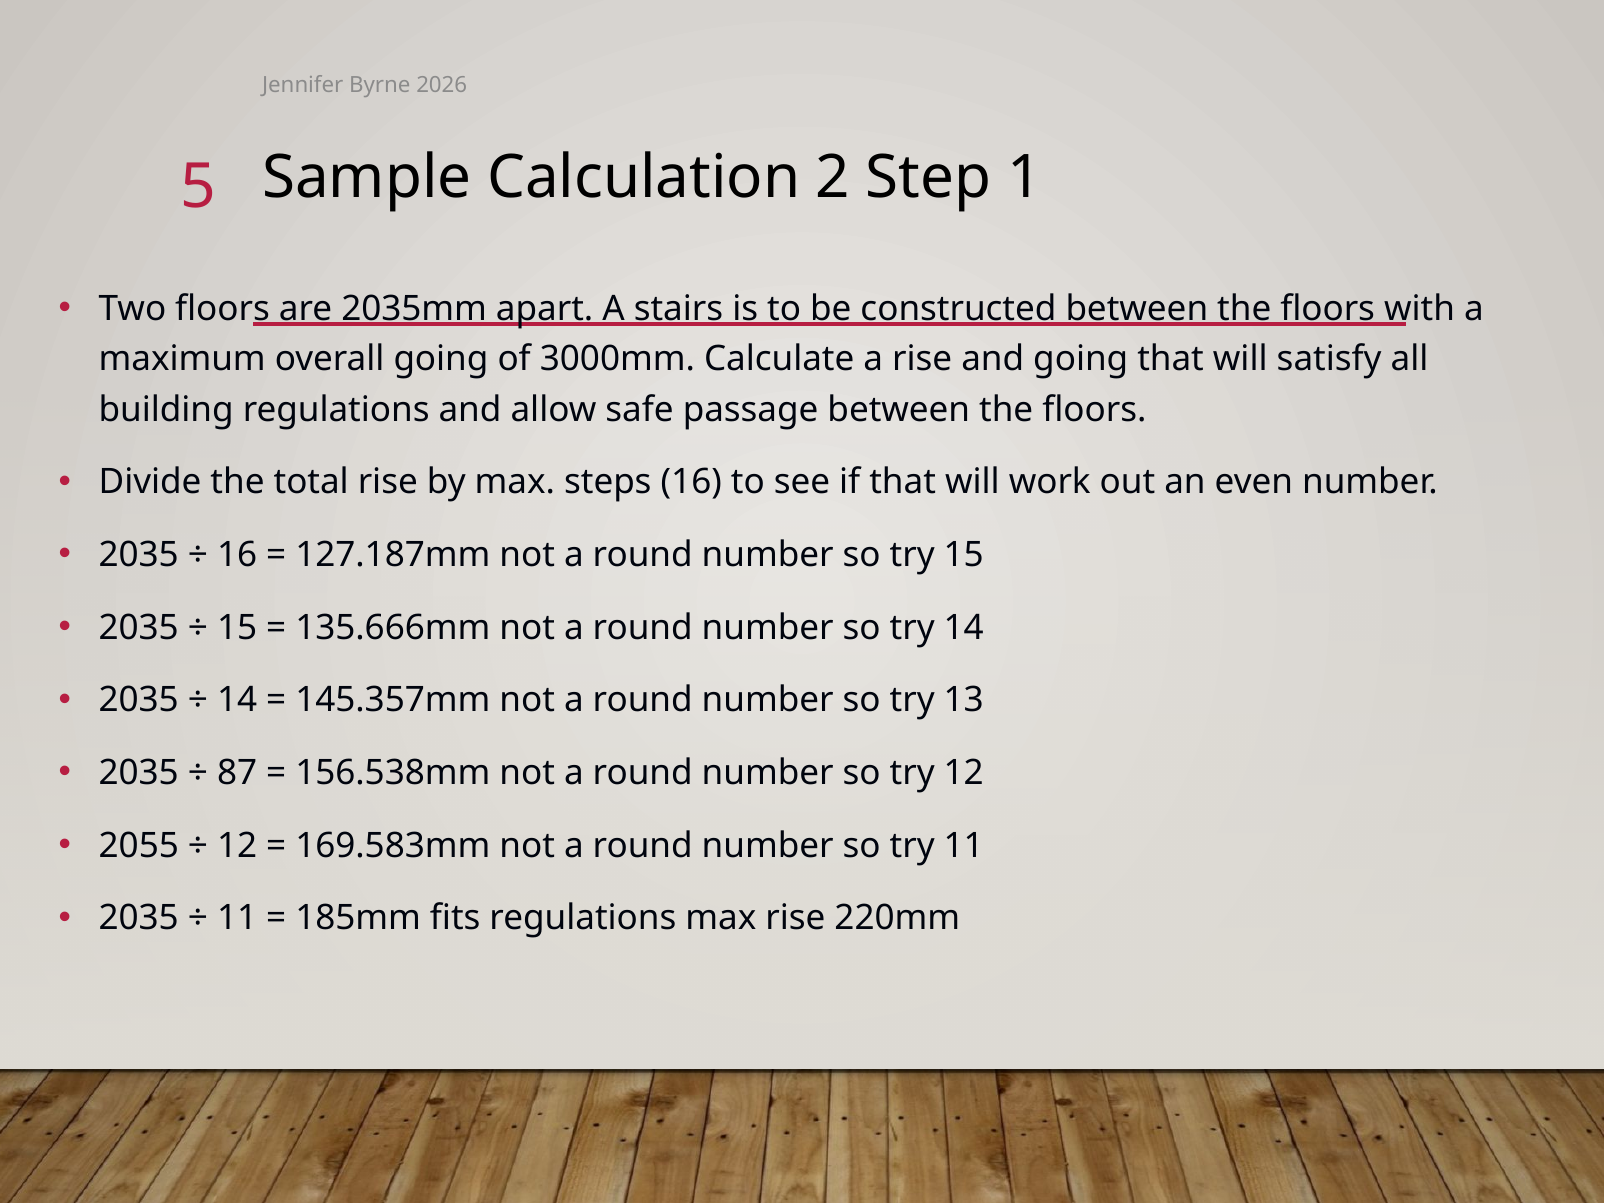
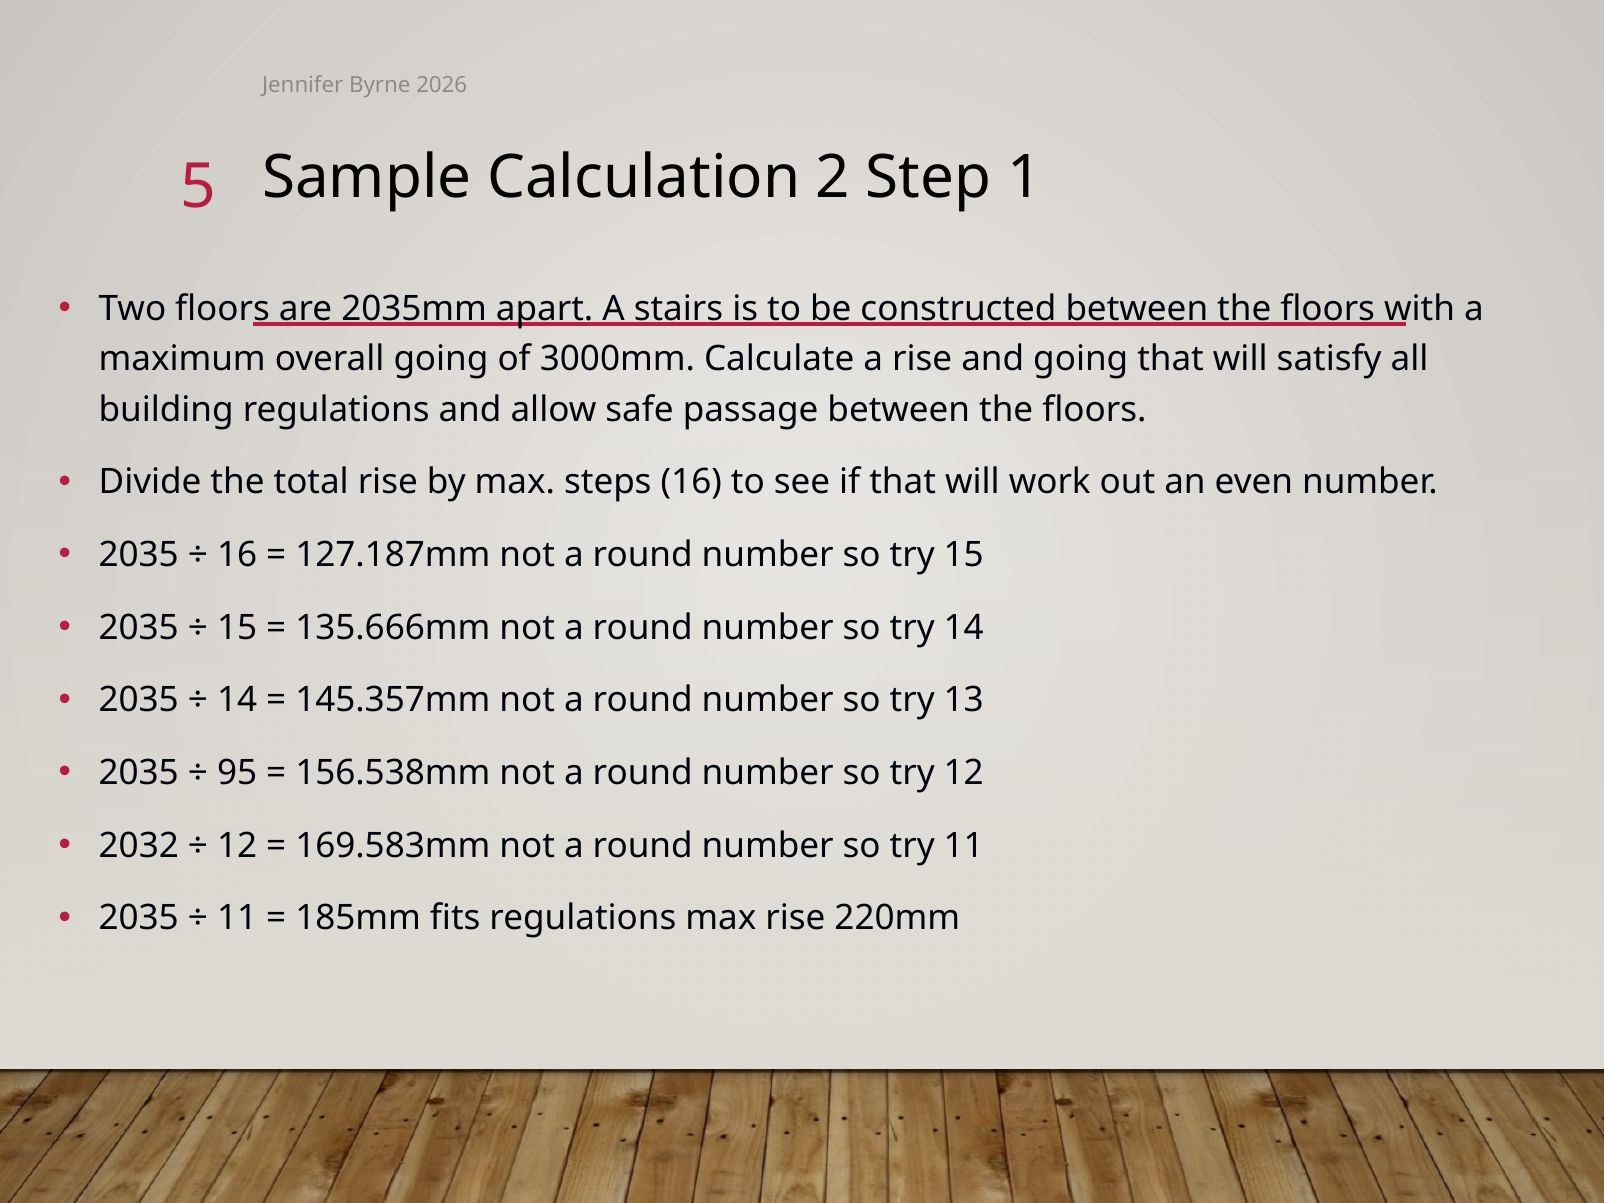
87: 87 -> 95
2055: 2055 -> 2032
